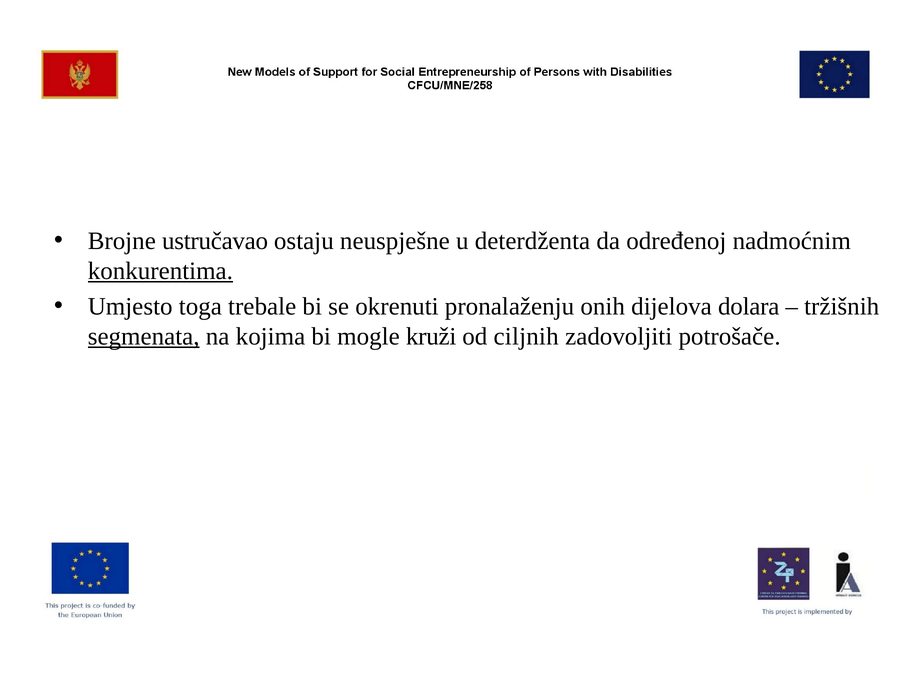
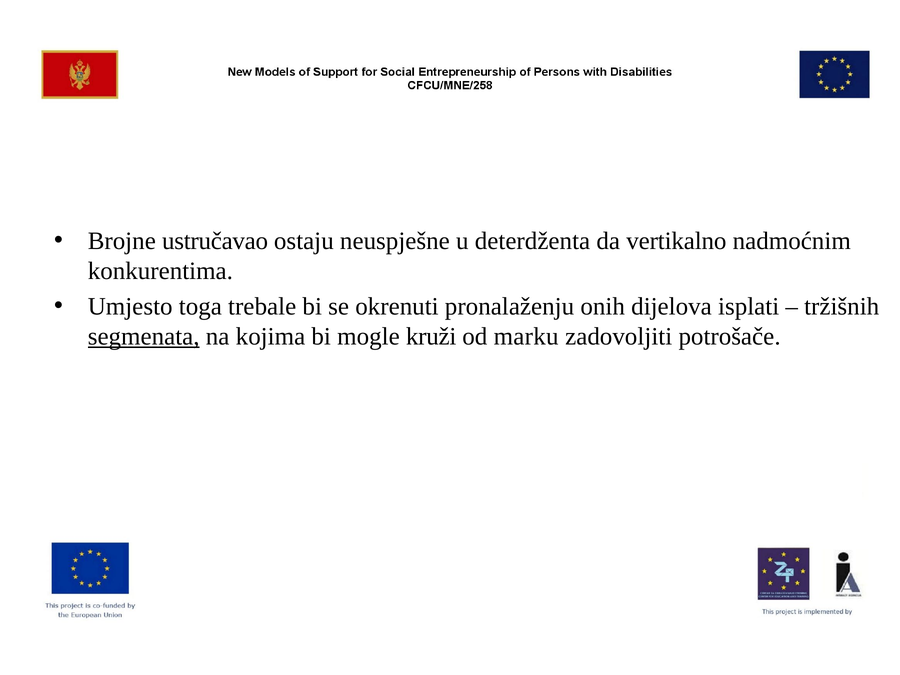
određenoj: određenoj -> vertikalno
konkurentima underline: present -> none
dolara: dolara -> isplati
ciljnih: ciljnih -> marku
